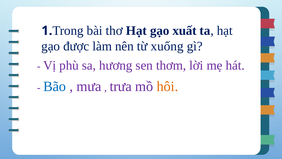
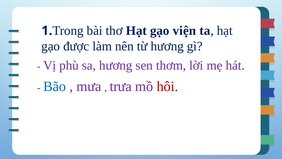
xuất: xuất -> viện
từ xuống: xuống -> hương
hôi colour: orange -> red
